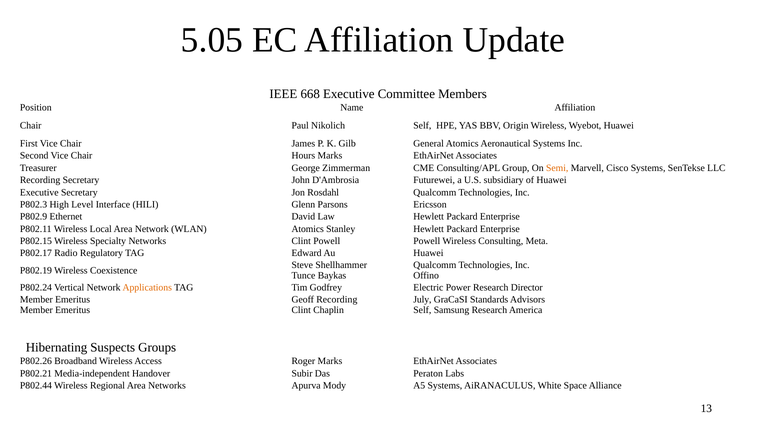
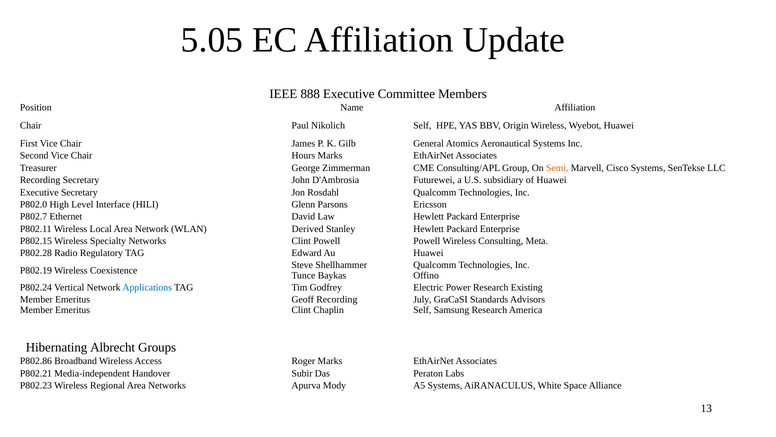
668: 668 -> 888
P802.3: P802.3 -> P802.0
P802.9: P802.9 -> P802.7
WLAN Atomics: Atomics -> Derived
P802.17: P802.17 -> P802.28
Applications colour: orange -> blue
Director: Director -> Existing
Suspects: Suspects -> Albrecht
P802.26: P802.26 -> P802.86
P802.44: P802.44 -> P802.23
